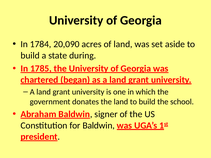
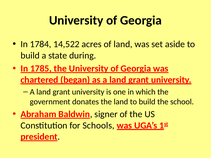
20,090: 20,090 -> 14,522
for Baldwin: Baldwin -> Schools
